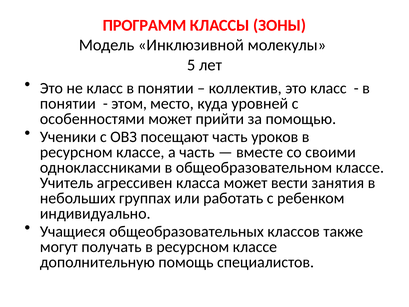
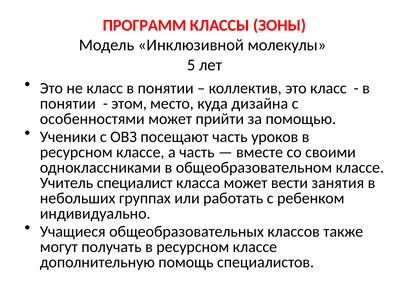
уровней: уровней -> дизайна
агрессивен: агрессивен -> специалист
